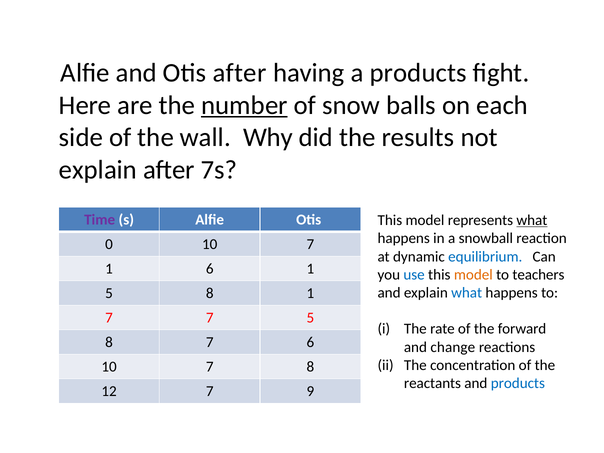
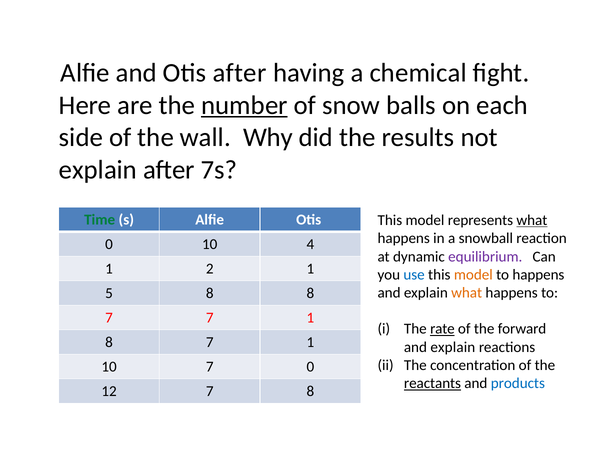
a products: products -> chemical
Time colour: purple -> green
0 10 7: 7 -> 4
equilibrium colour: blue -> purple
1 6: 6 -> 2
to teachers: teachers -> happens
what at (467, 293) colour: blue -> orange
8 1: 1 -> 8
7 7 5: 5 -> 1
rate underline: none -> present
8 7 6: 6 -> 1
change at (453, 347): change -> explain
7 8: 8 -> 0
reactants underline: none -> present
7 9: 9 -> 8
